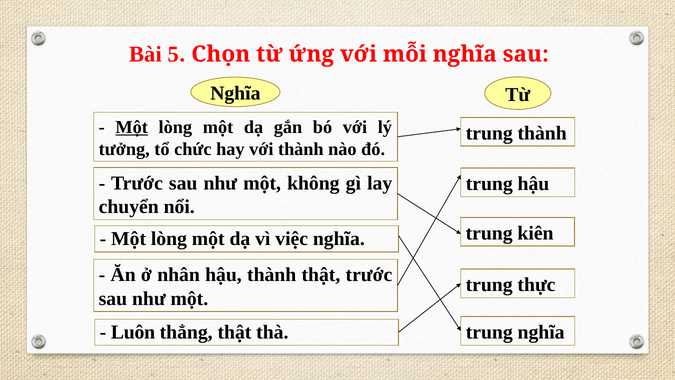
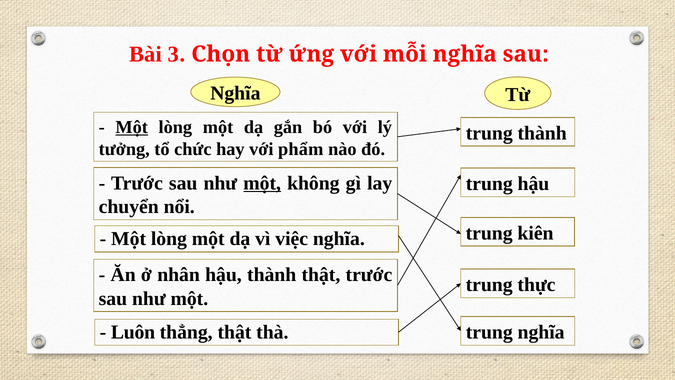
5: 5 -> 3
với thành: thành -> phẩm
một at (262, 183) underline: none -> present
